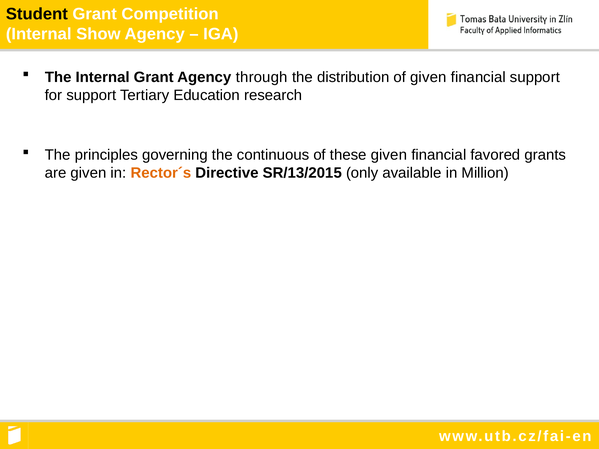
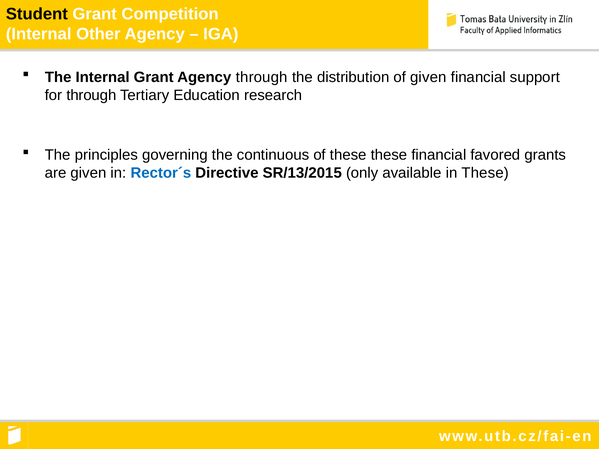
Show: Show -> Other
for support: support -> through
these given: given -> these
Rector´s colour: orange -> blue
in Million: Million -> These
